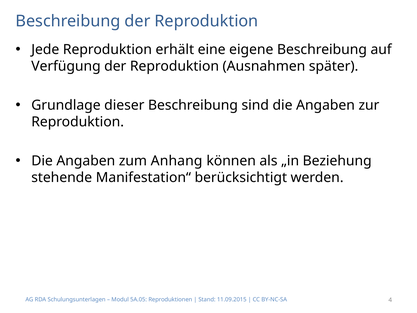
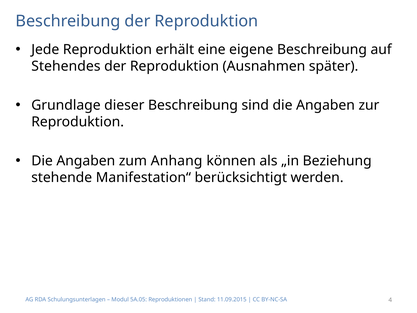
Verfügung: Verfügung -> Stehendes
